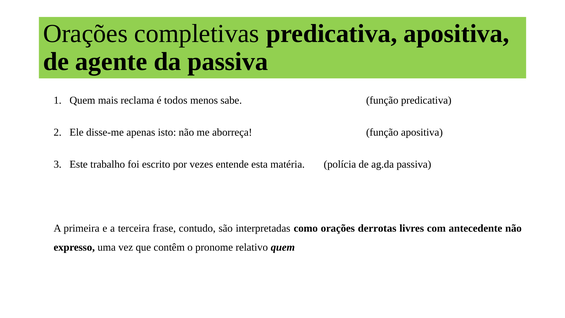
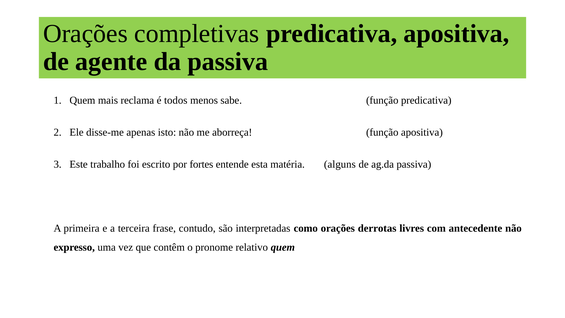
vezes: vezes -> fortes
polícia: polícia -> alguns
